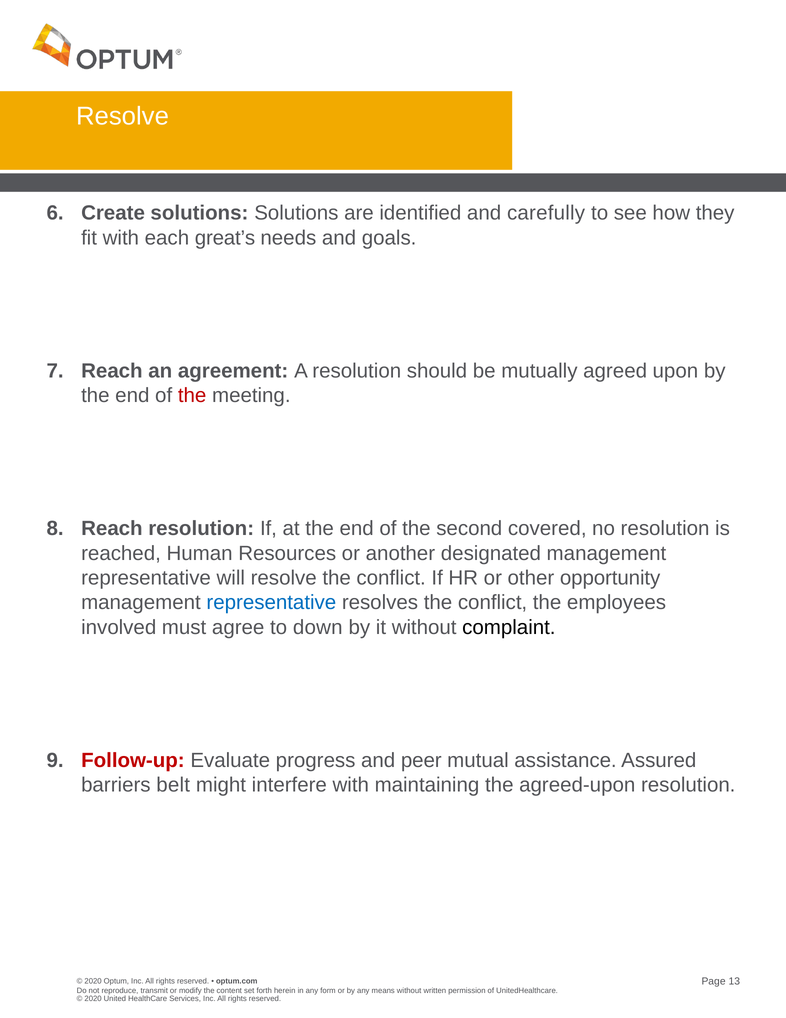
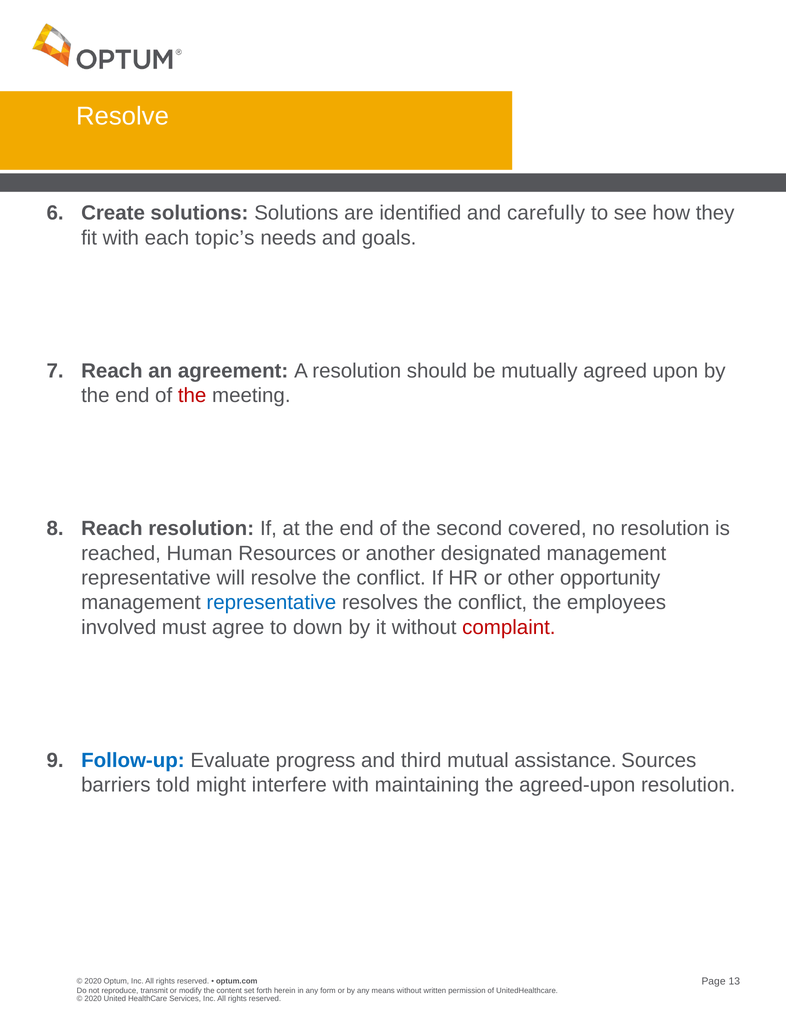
great’s: great’s -> topic’s
complaint colour: black -> red
Follow-up colour: red -> blue
peer: peer -> third
Assured: Assured -> Sources
belt: belt -> told
